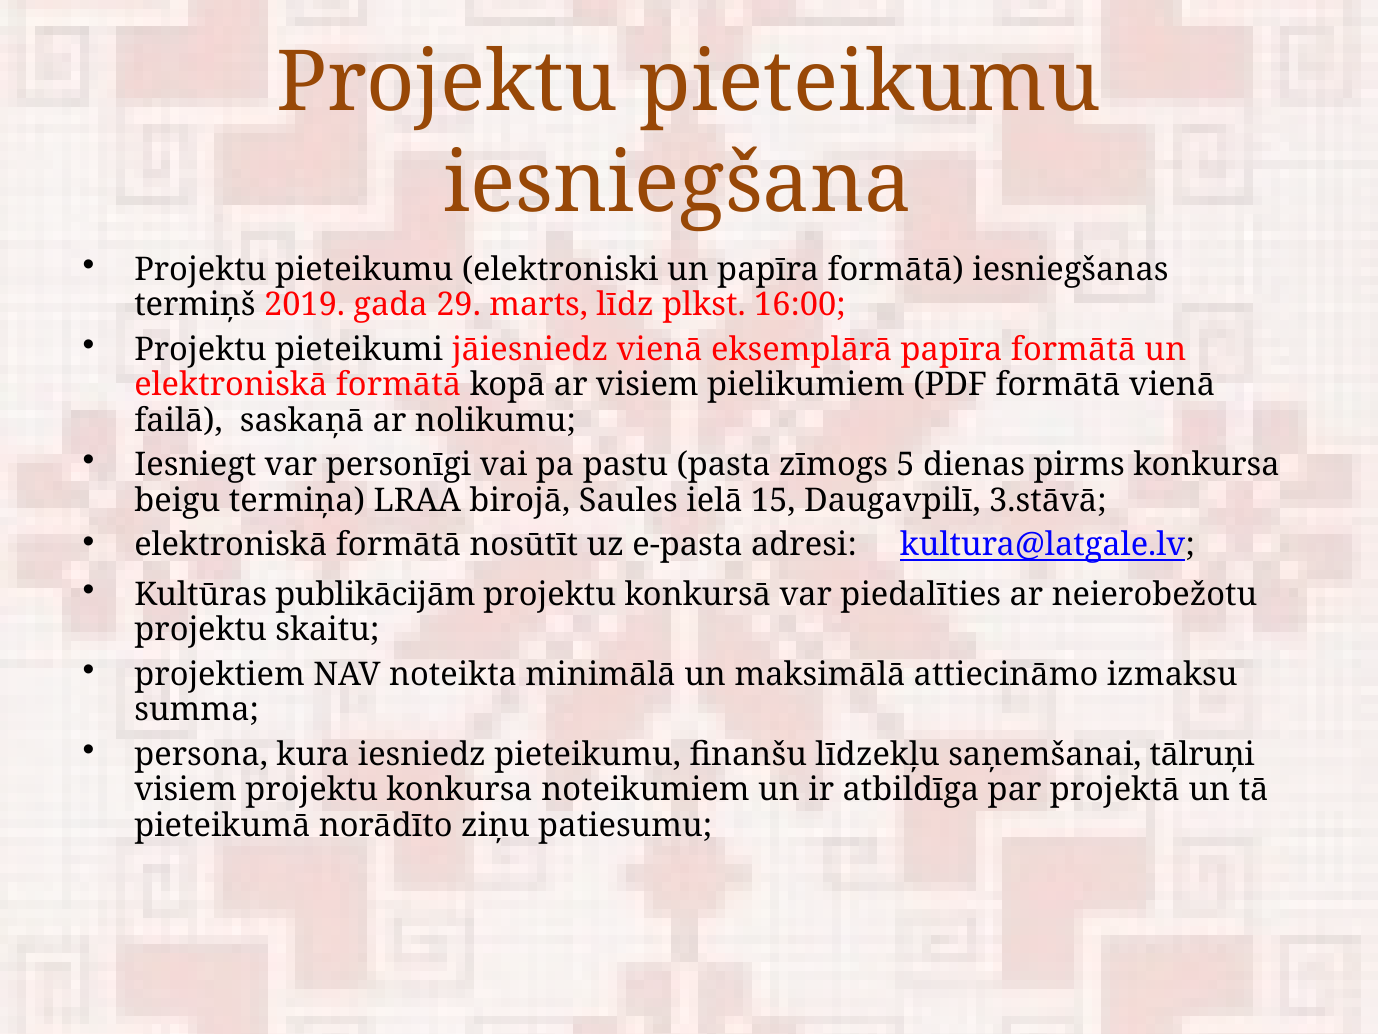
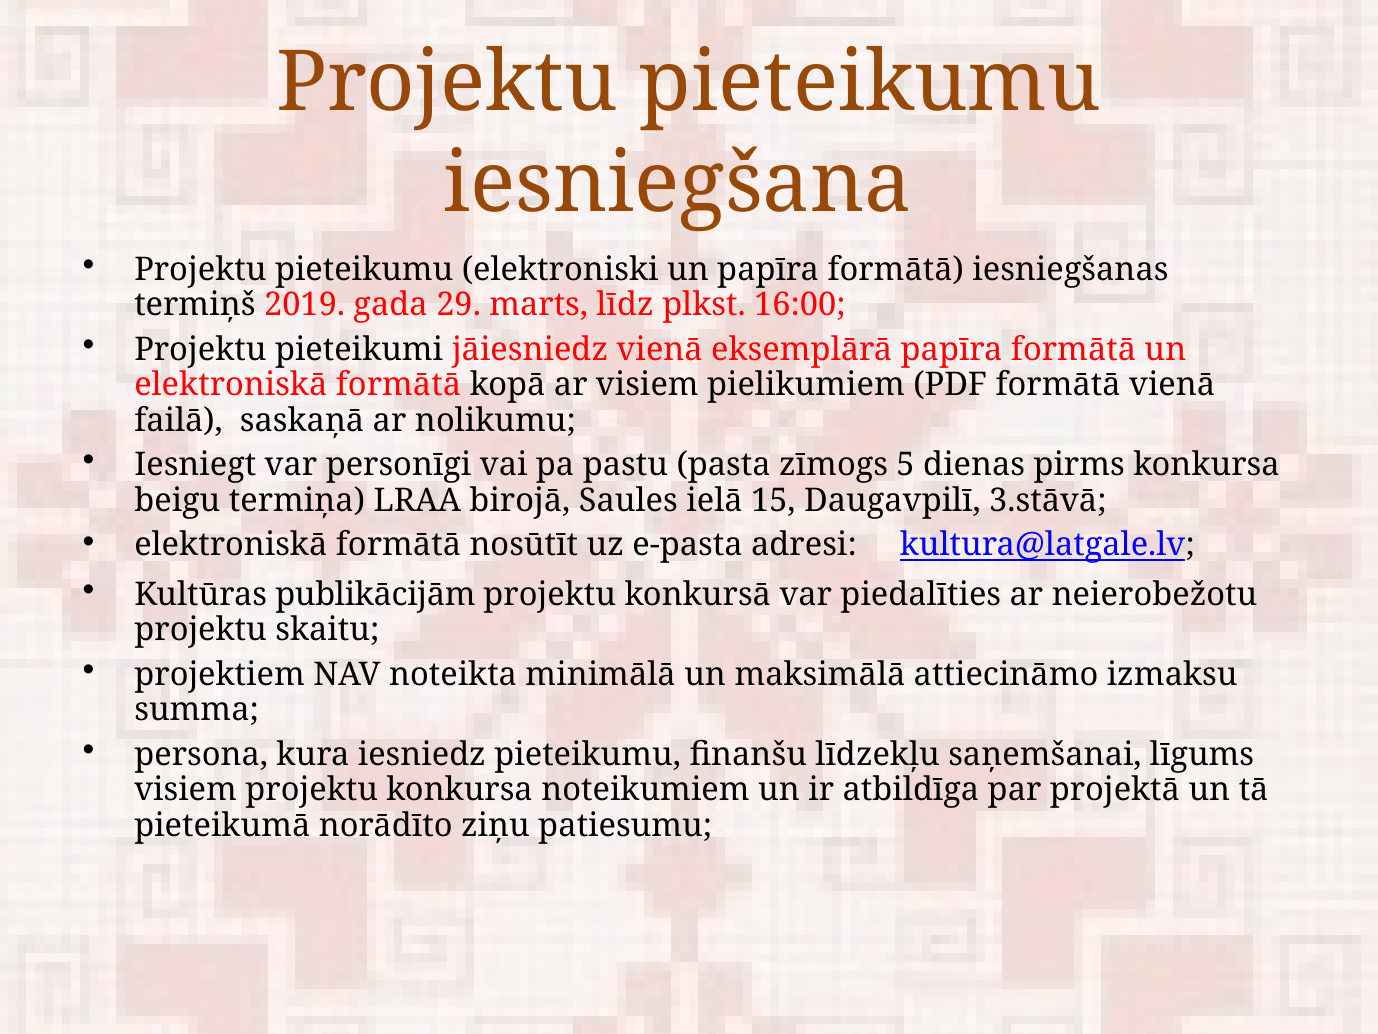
tālruņi: tālruņi -> līgums
